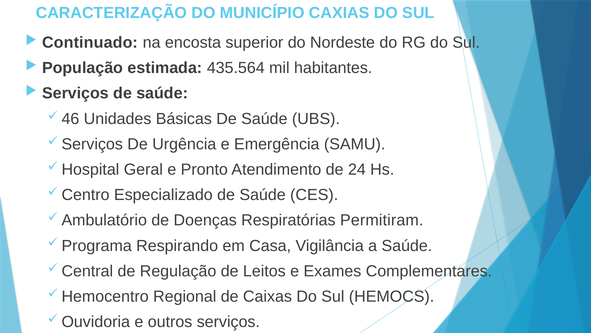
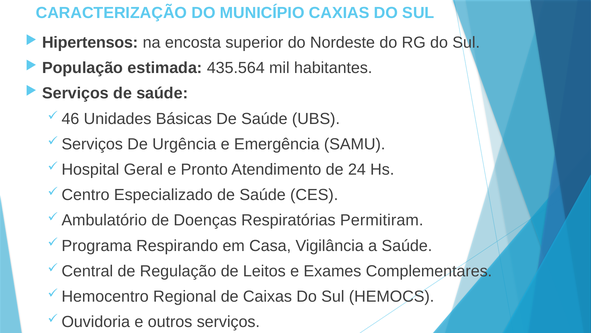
Continuado: Continuado -> Hipertensos
